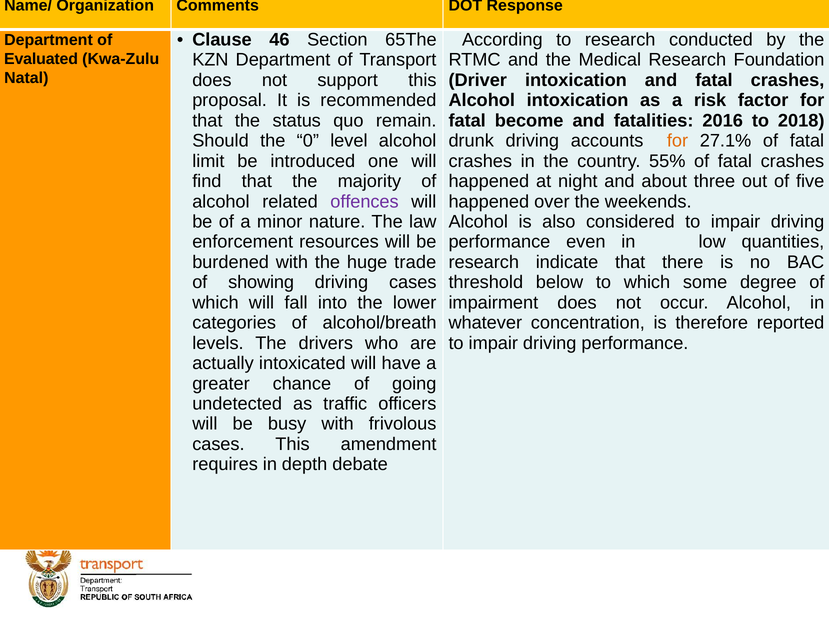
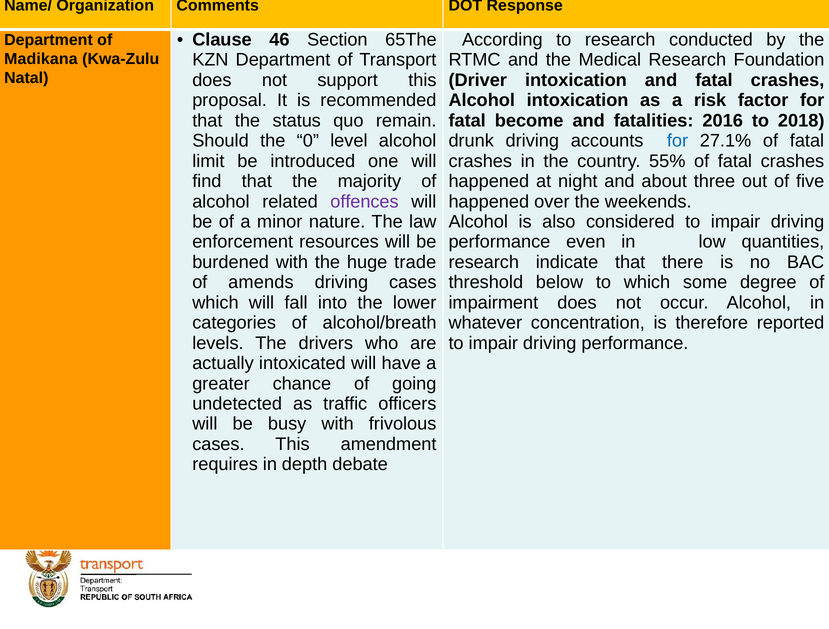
Evaluated: Evaluated -> Madikana
for at (677, 141) colour: orange -> blue
showing: showing -> amends
